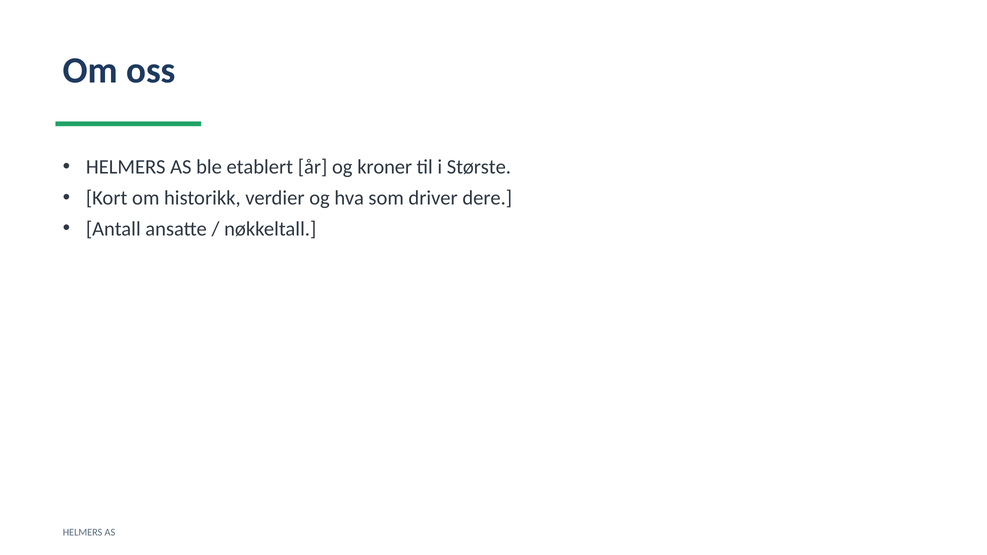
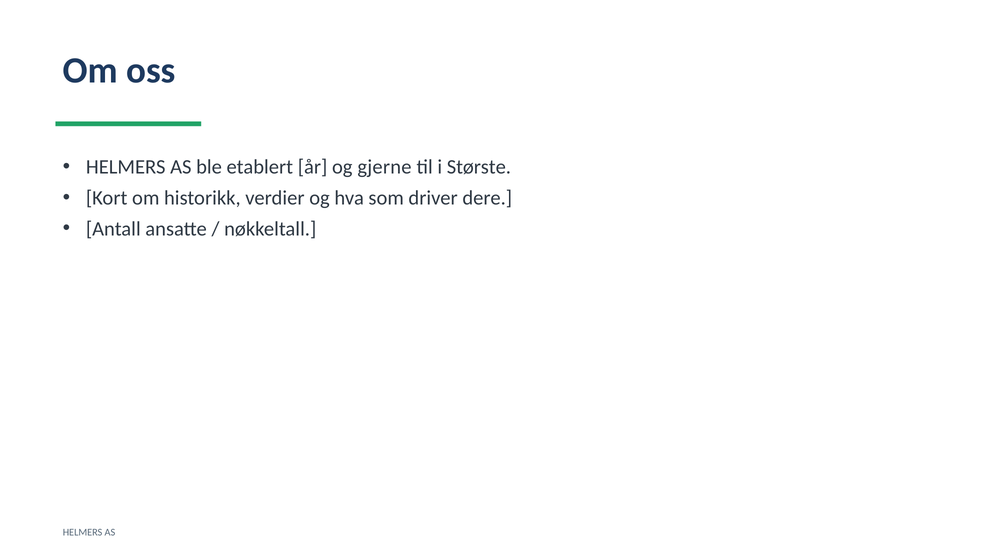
kroner: kroner -> gjerne
